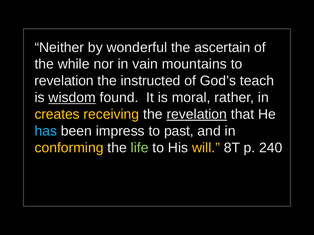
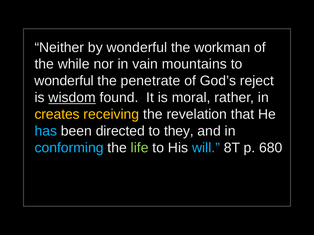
ascertain: ascertain -> workman
revelation at (64, 81): revelation -> wonderful
instructed: instructed -> penetrate
teach: teach -> reject
revelation at (197, 115) underline: present -> none
impress: impress -> directed
past: past -> they
conforming colour: yellow -> light blue
will colour: yellow -> light blue
240: 240 -> 680
